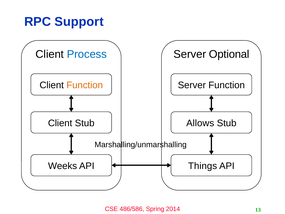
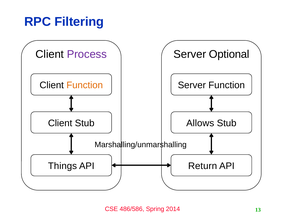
Support: Support -> Filtering
Process colour: blue -> purple
Weeks: Weeks -> Things
Things: Things -> Return
